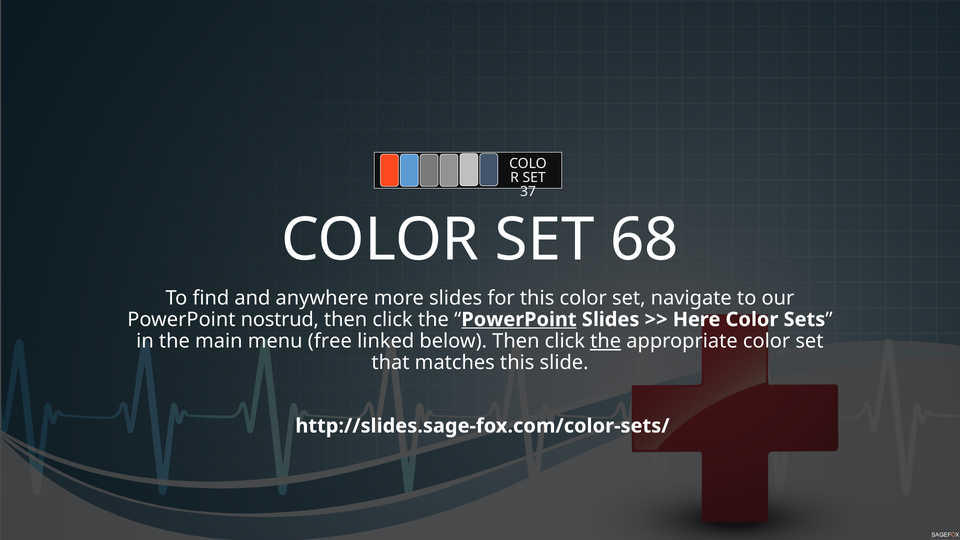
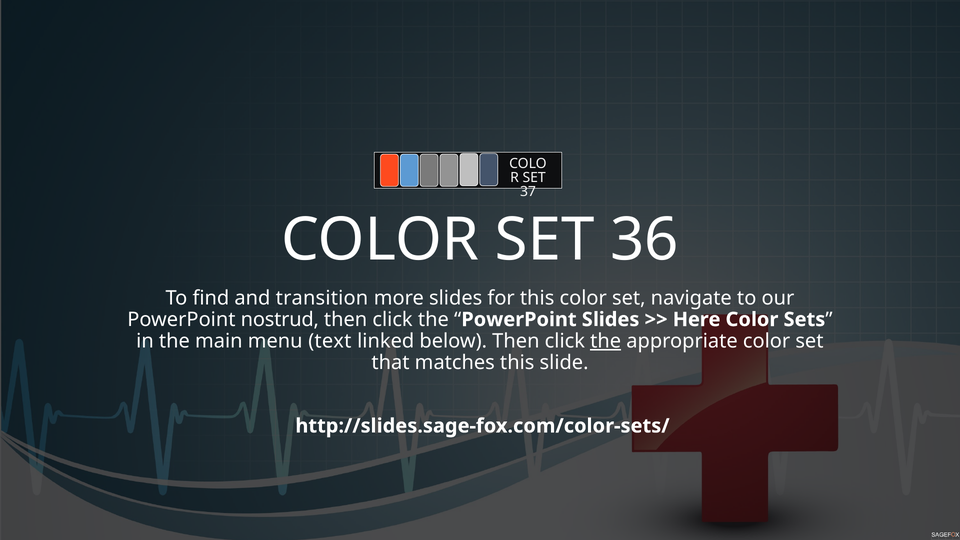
68: 68 -> 36
anywhere: anywhere -> transition
PowerPoint at (519, 320) underline: present -> none
free: free -> text
